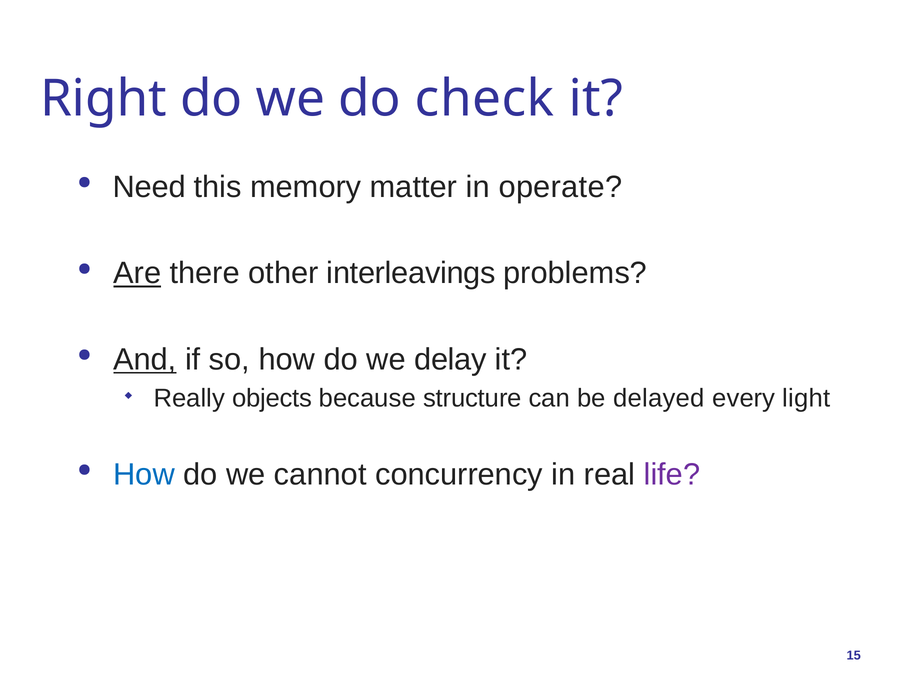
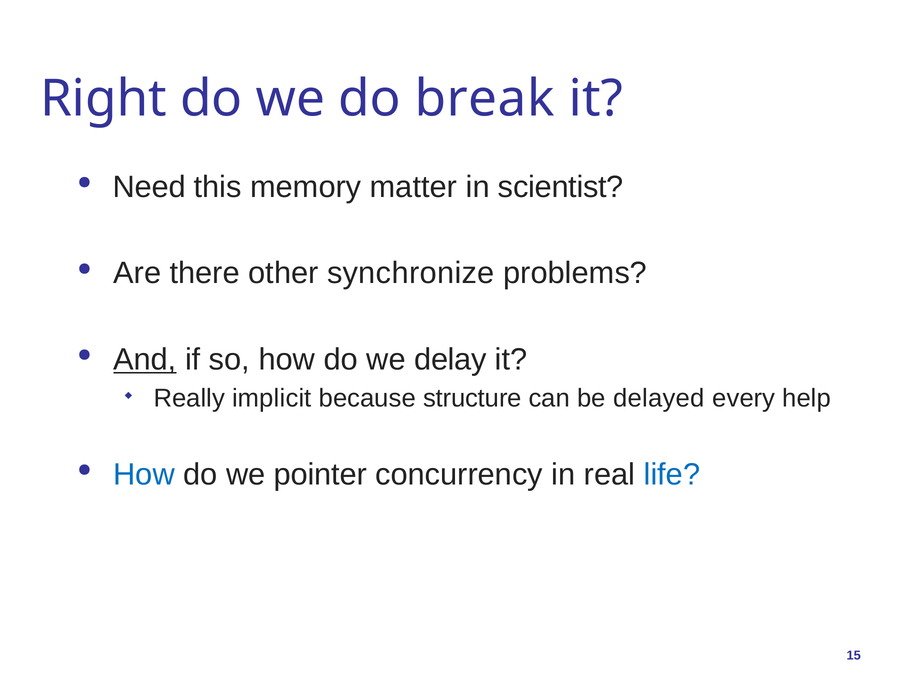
check: check -> break
operate: operate -> scientist
Are underline: present -> none
interleavings: interleavings -> synchronize
objects: objects -> implicit
light: light -> help
cannot: cannot -> pointer
life colour: purple -> blue
